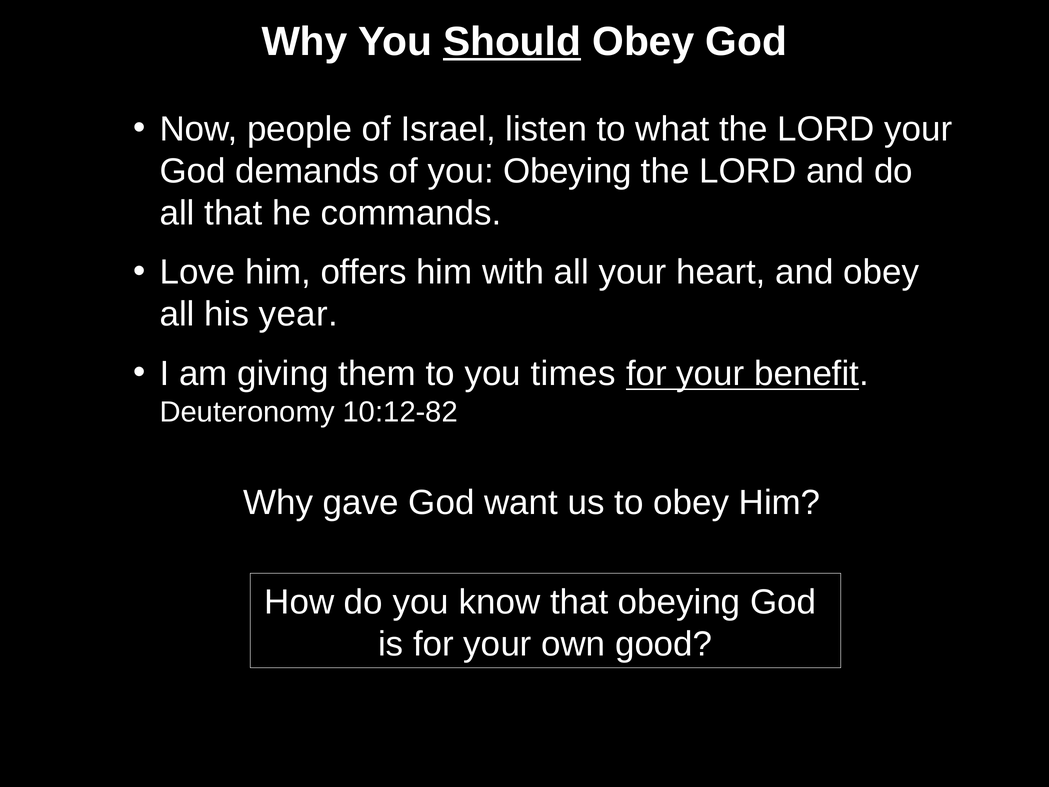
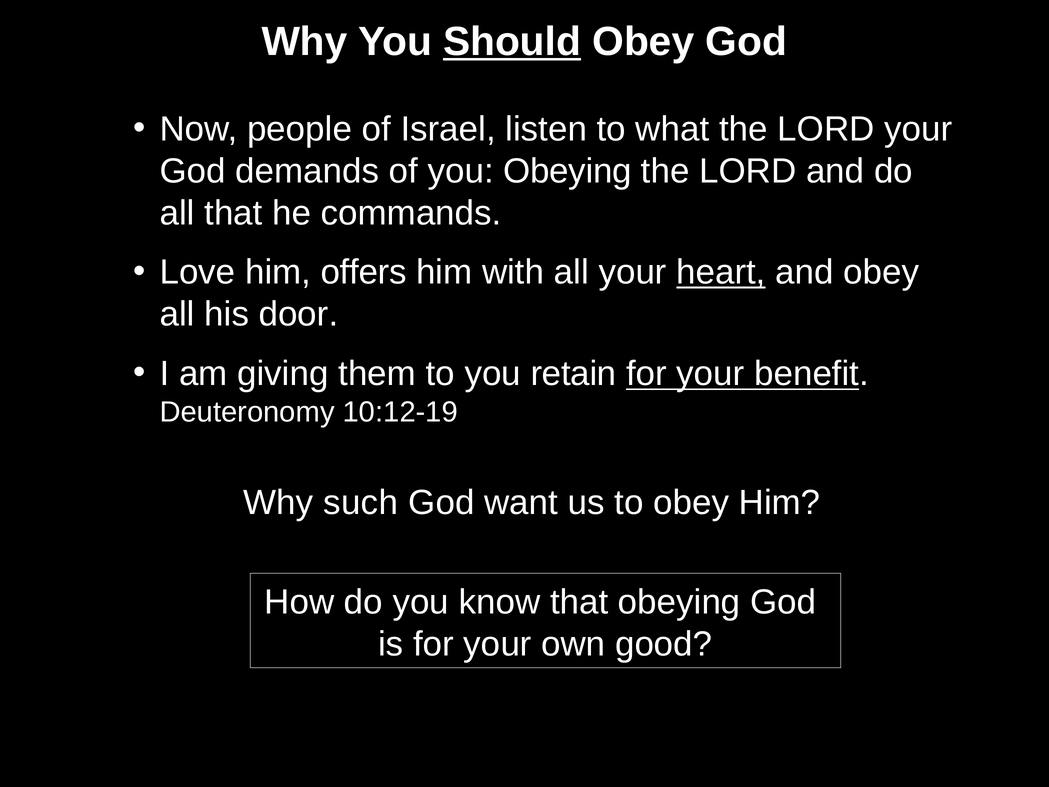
heart underline: none -> present
year: year -> door
times: times -> retain
10:12-82: 10:12-82 -> 10:12-19
gave: gave -> such
